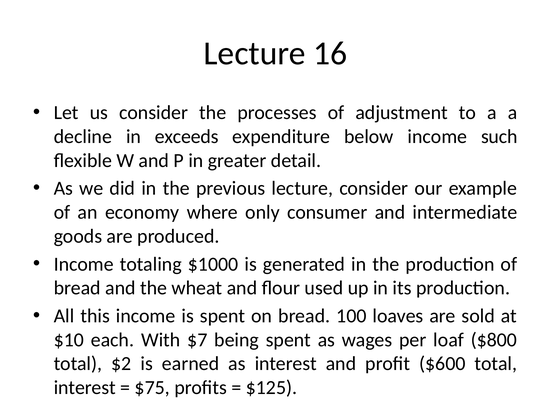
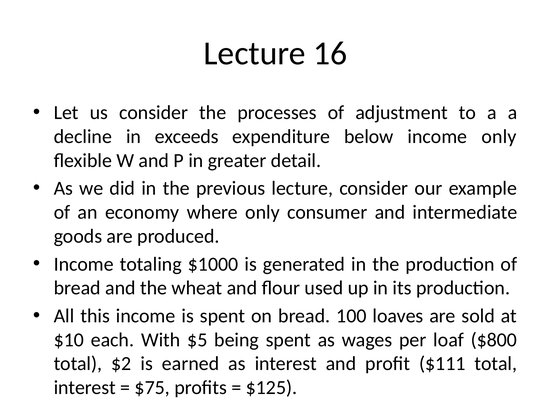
income such: such -> only
$7: $7 -> $5
$600: $600 -> $111
